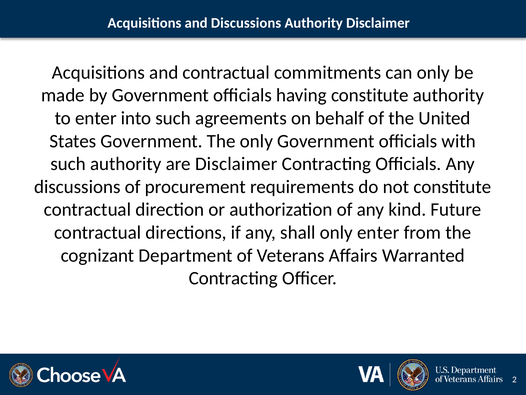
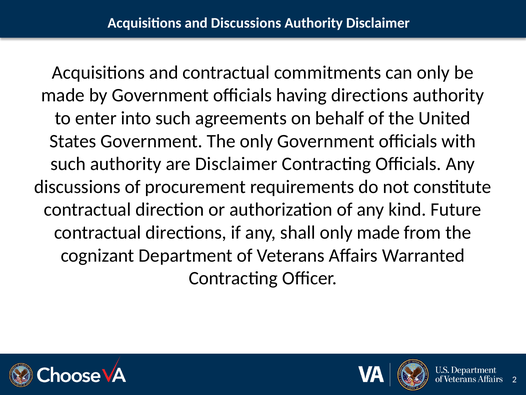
having constitute: constitute -> directions
only enter: enter -> made
